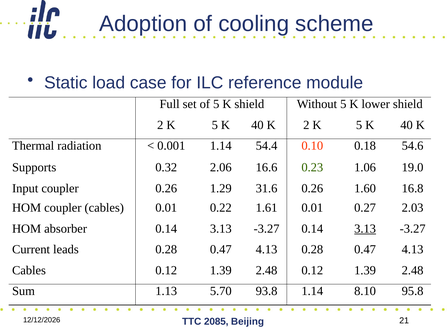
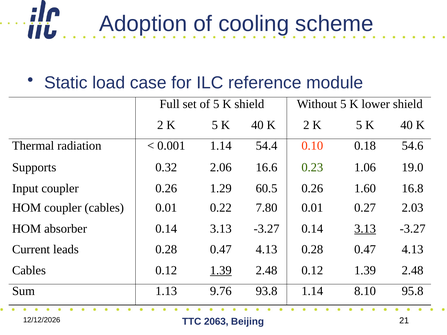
31.6: 31.6 -> 60.5
1.61: 1.61 -> 7.80
1.39 at (221, 270) underline: none -> present
5.70: 5.70 -> 9.76
2085: 2085 -> 2063
